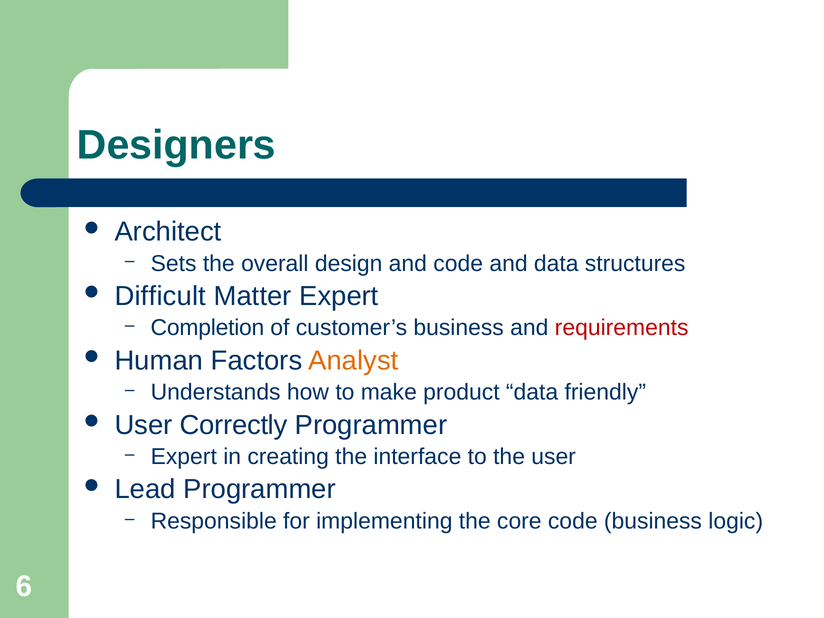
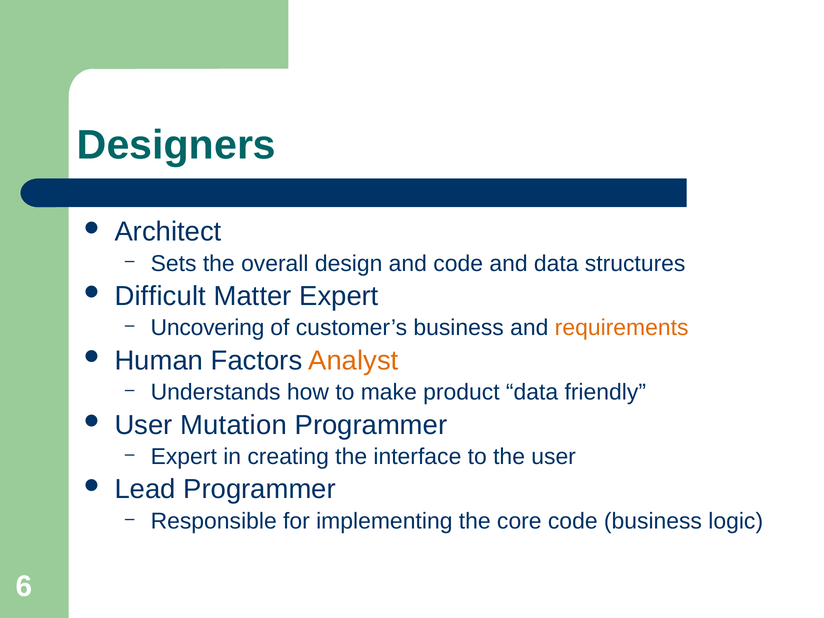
Completion: Completion -> Uncovering
requirements colour: red -> orange
Correctly: Correctly -> Mutation
